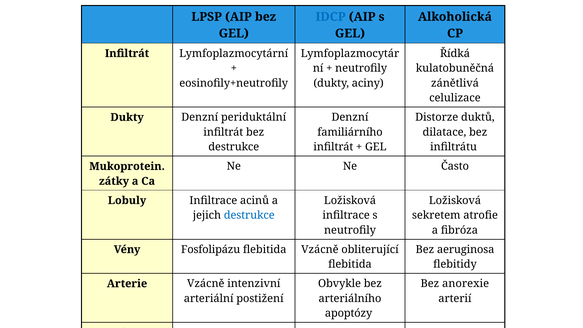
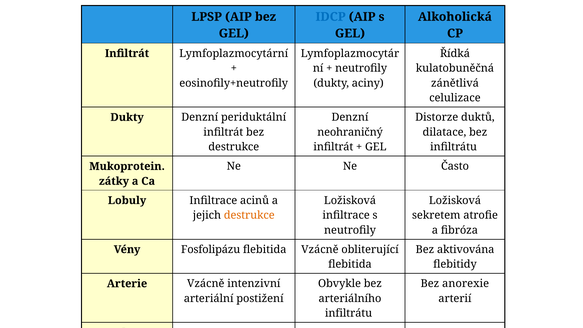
familiárního: familiárního -> neohraničný
destrukce at (249, 215) colour: blue -> orange
aeruginosa: aeruginosa -> aktivována
apoptózy at (349, 313): apoptózy -> infiltrátu
